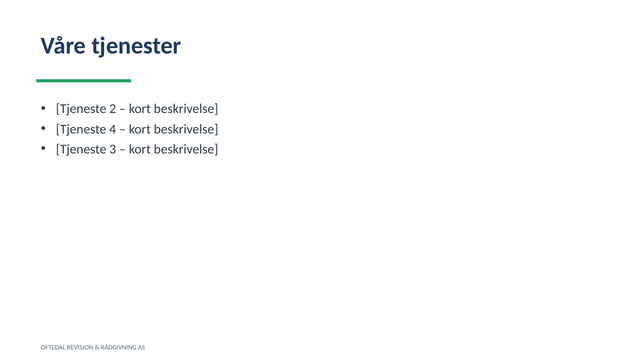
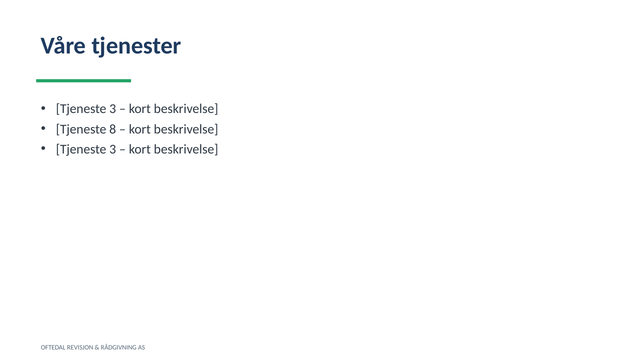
2 at (113, 109): 2 -> 3
4: 4 -> 8
